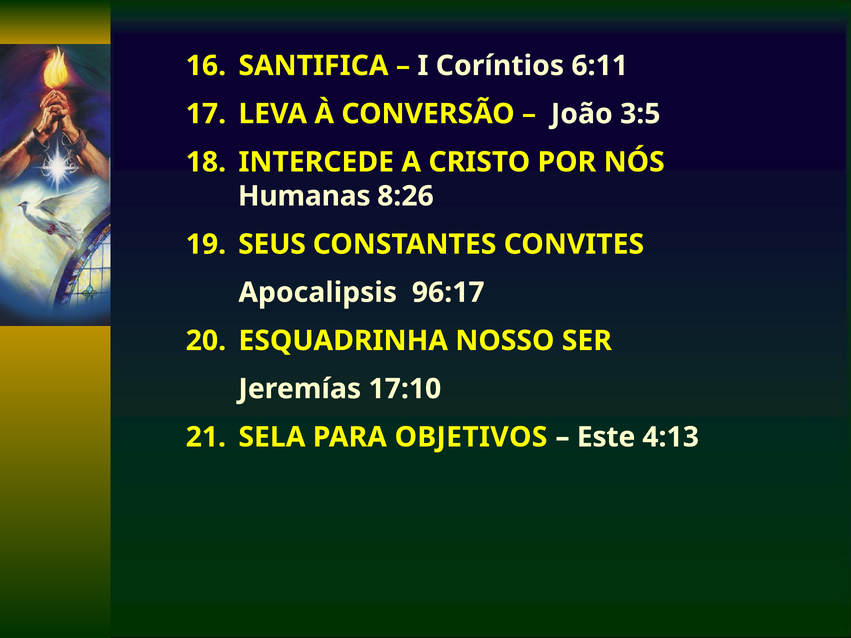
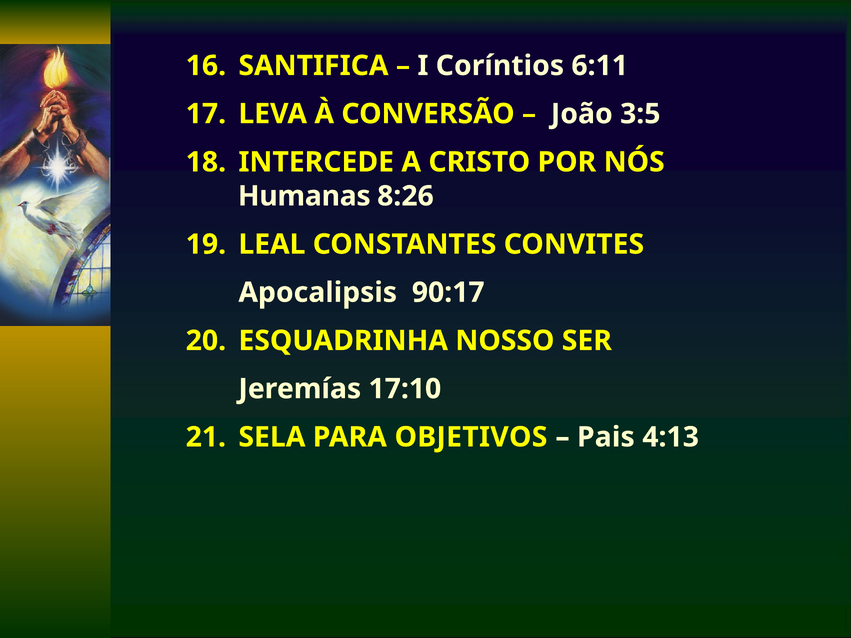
SEUS: SEUS -> LEAL
96:17: 96:17 -> 90:17
Este: Este -> Pais
